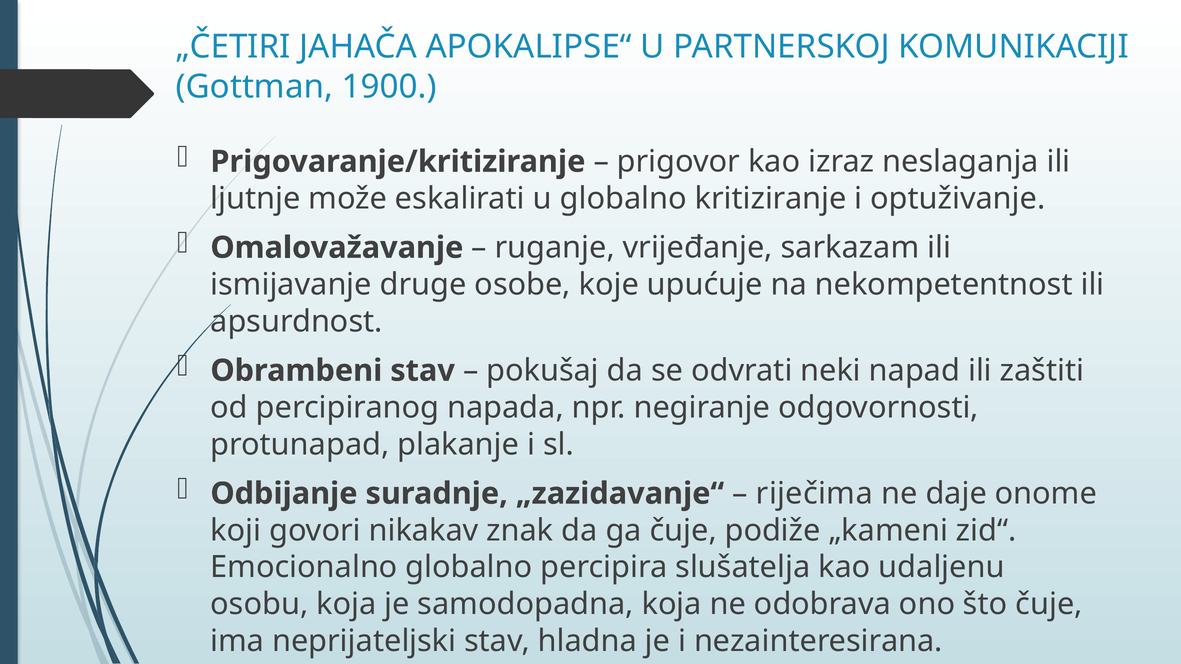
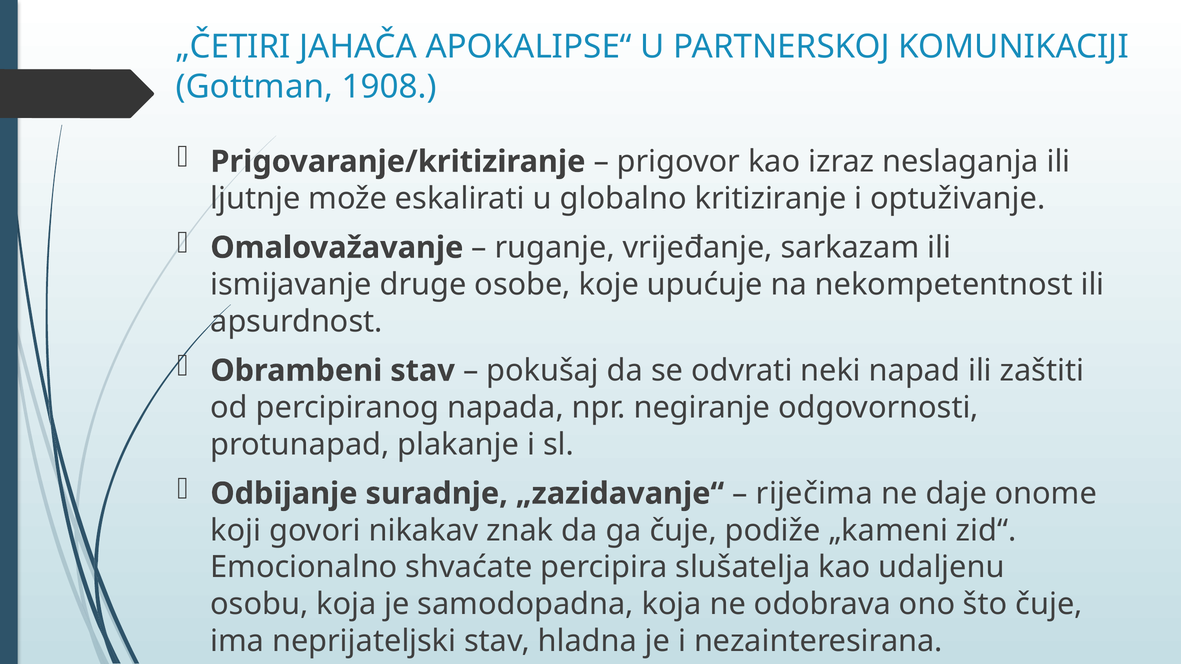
1900: 1900 -> 1908
Emocionalno globalno: globalno -> shvaćate
